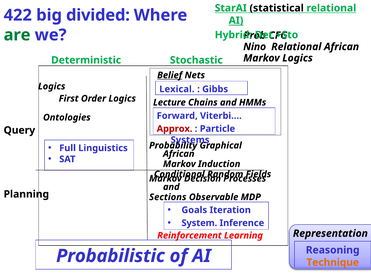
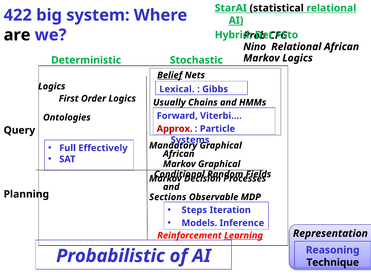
divided: divided -> system
are colour: green -> black
Lecture at (169, 103): Lecture -> Usually
Linguistics: Linguistics -> Effectively
Probability: Probability -> Mandatory
Markov Induction: Induction -> Graphical
Goals: Goals -> Steps
System: System -> Models
Learning underline: none -> present
Technique colour: orange -> black
